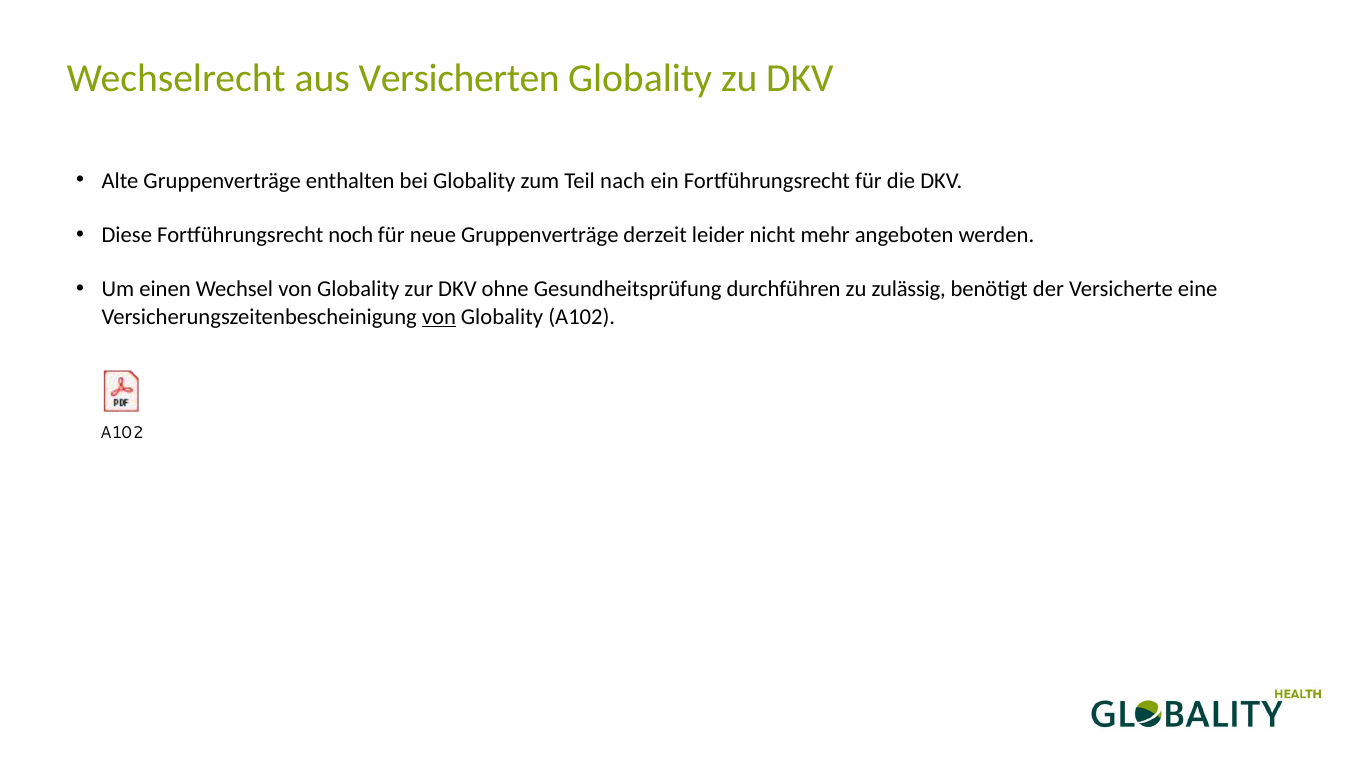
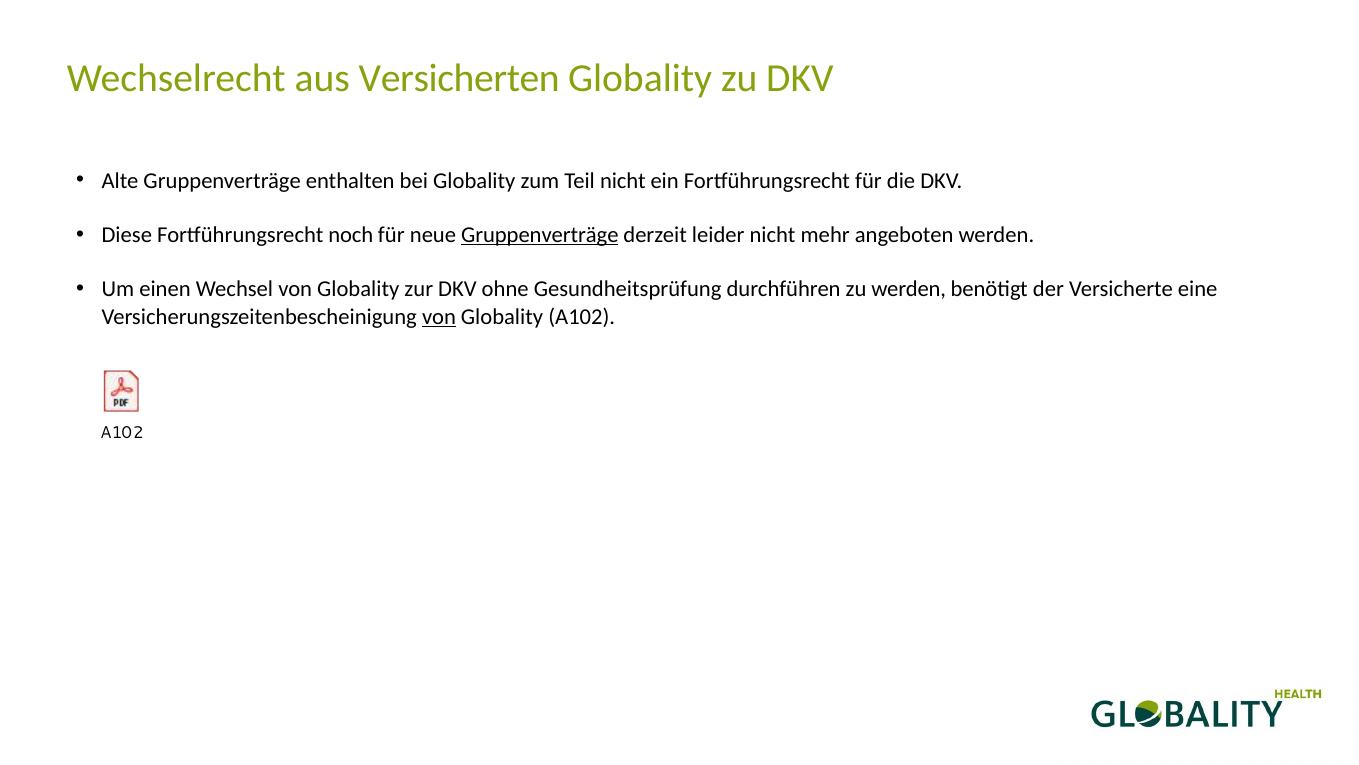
Teil nach: nach -> nicht
Gruppenverträge at (540, 235) underline: none -> present
zu zulässig: zulässig -> werden
